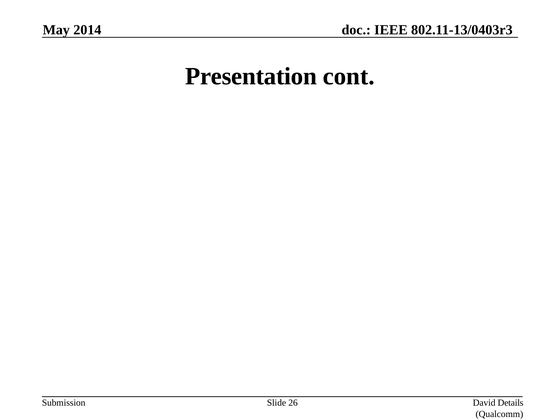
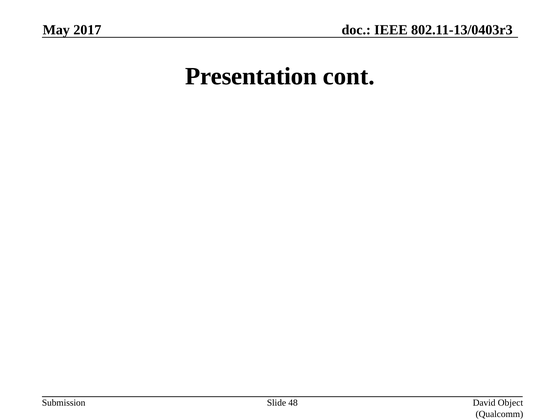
2014: 2014 -> 2017
26: 26 -> 48
Details: Details -> Object
